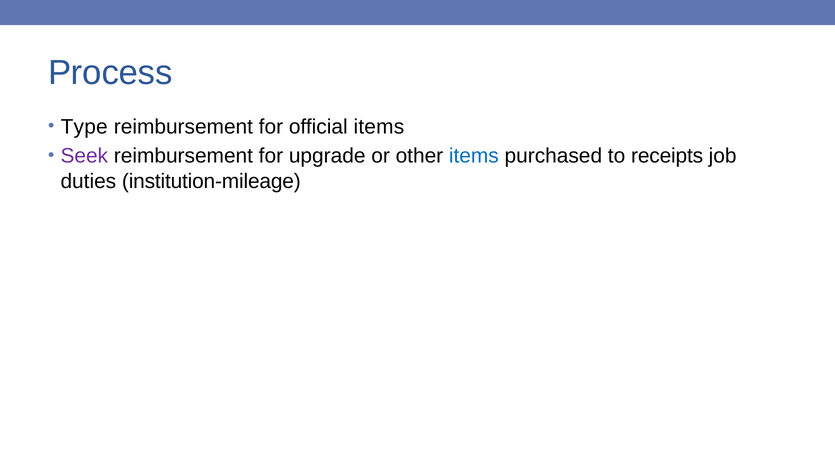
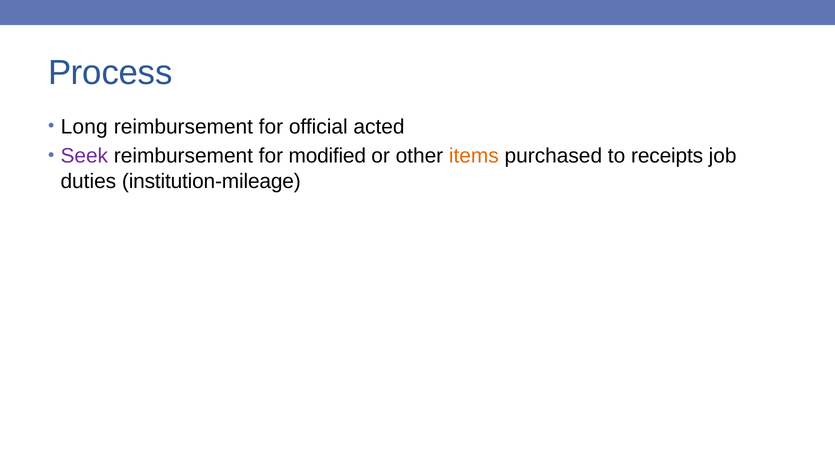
Type: Type -> Long
official items: items -> acted
upgrade: upgrade -> modified
items at (474, 156) colour: blue -> orange
